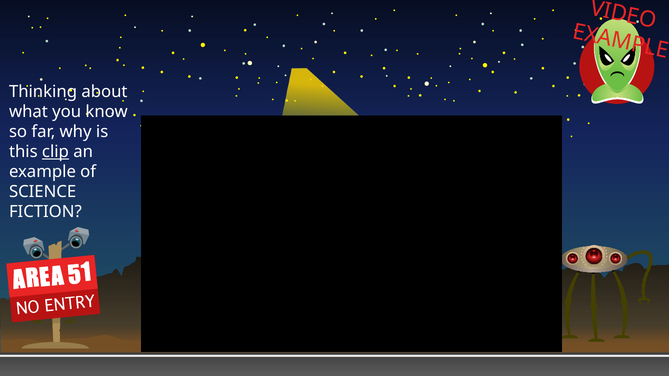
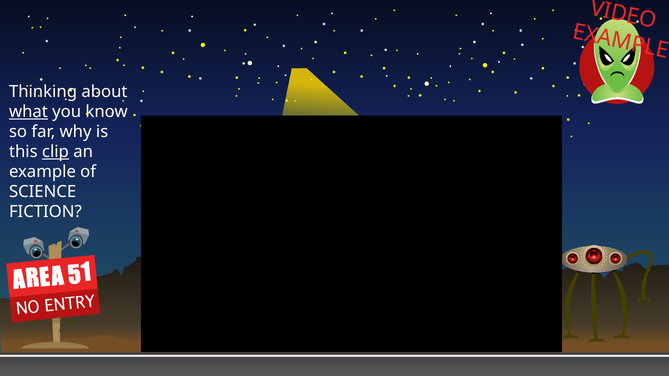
what underline: none -> present
